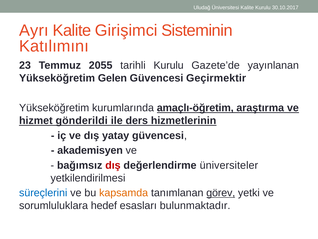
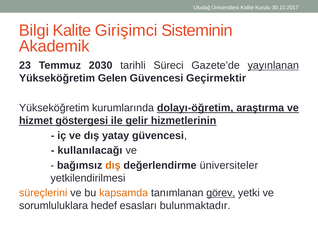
Ayrı: Ayrı -> Bilgi
Katılımını: Katılımını -> Akademik
2055: 2055 -> 2030
tarihli Kurulu: Kurulu -> Süreci
yayınlanan underline: none -> present
amaçlı-öğretim: amaçlı-öğretim -> dolayı-öğretim
gönderildi: gönderildi -> göstergesi
ders: ders -> gelir
akademisyen: akademisyen -> kullanılacağı
dış at (113, 165) colour: red -> orange
süreçlerini colour: blue -> orange
